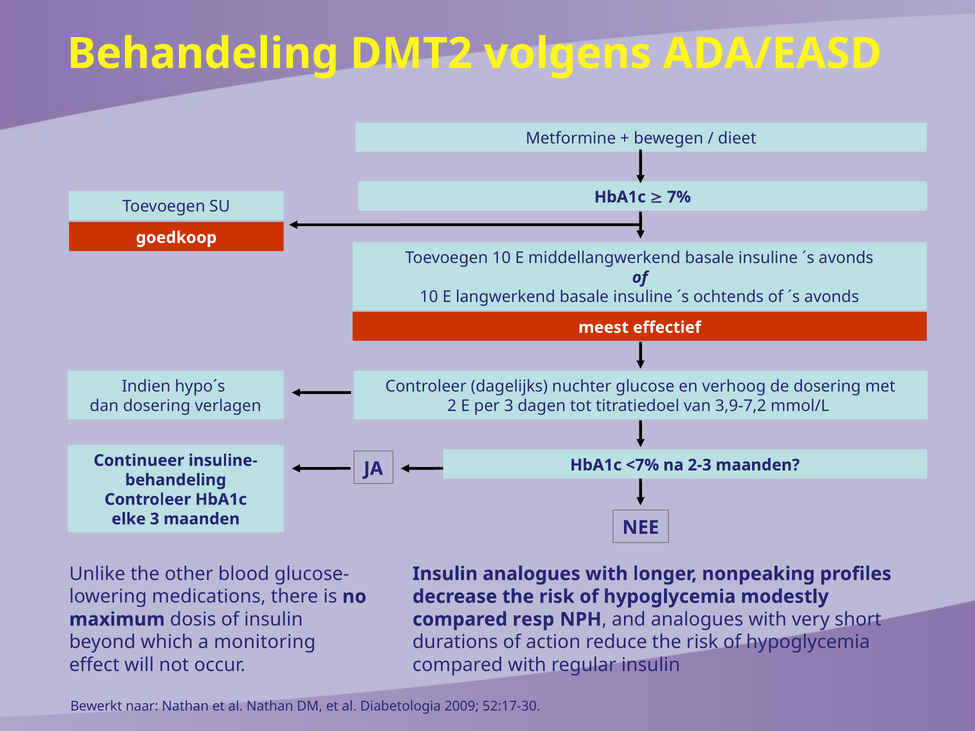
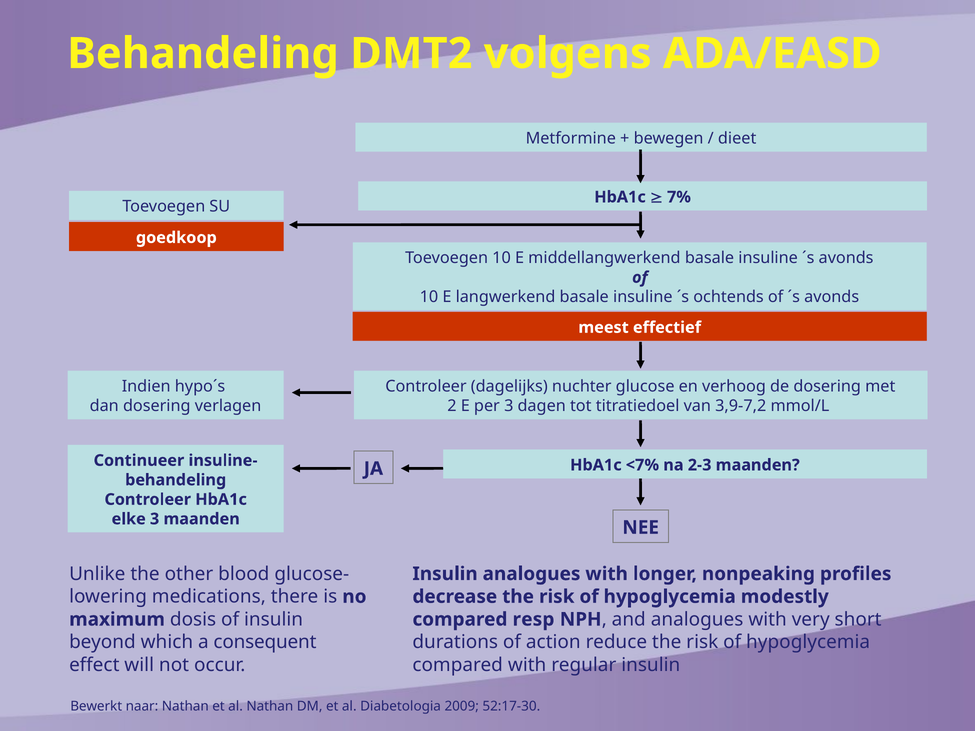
monitoring: monitoring -> consequent
